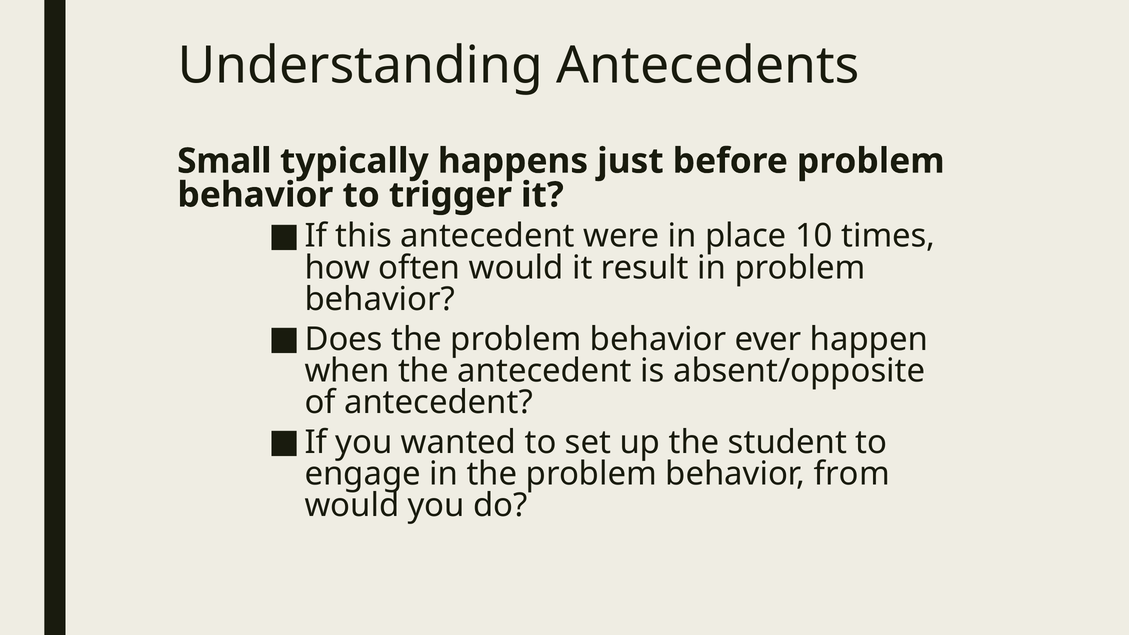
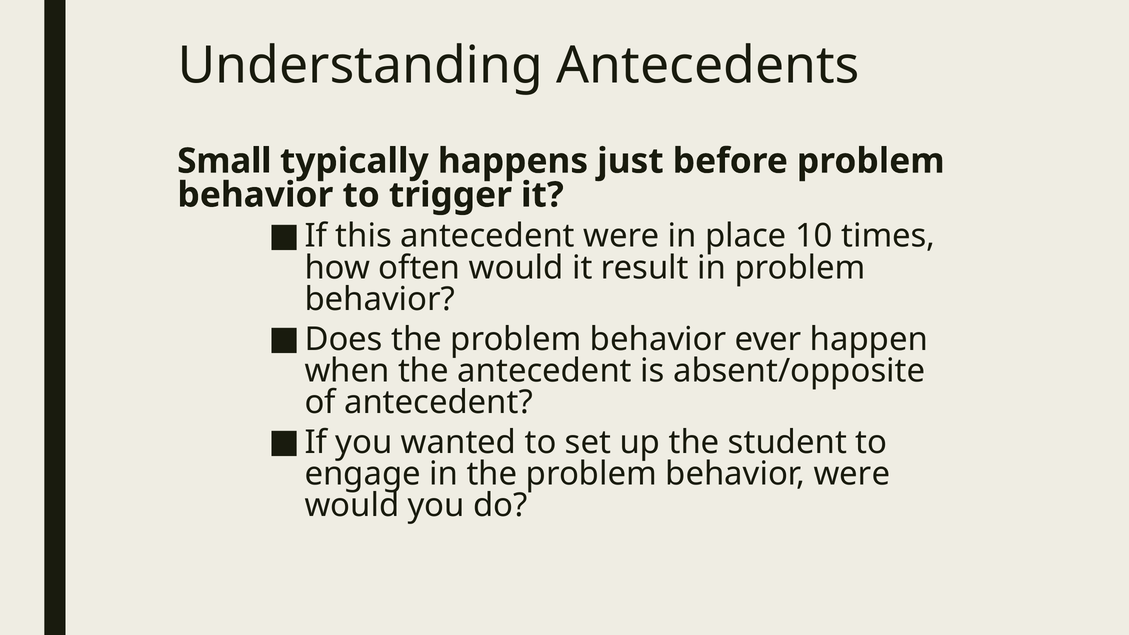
behavior from: from -> were
